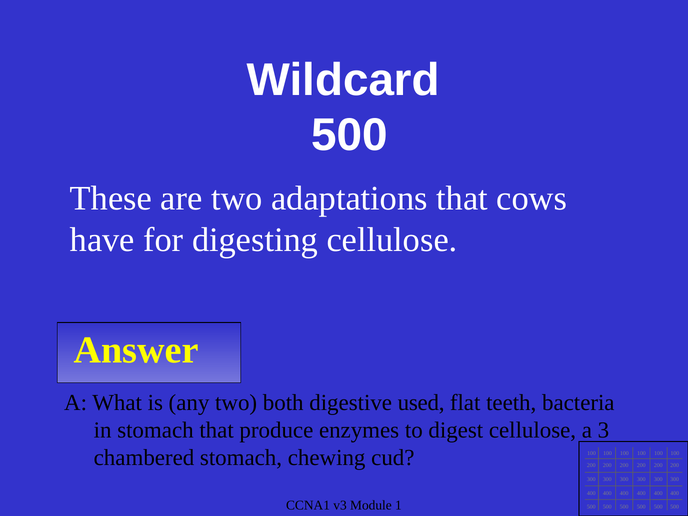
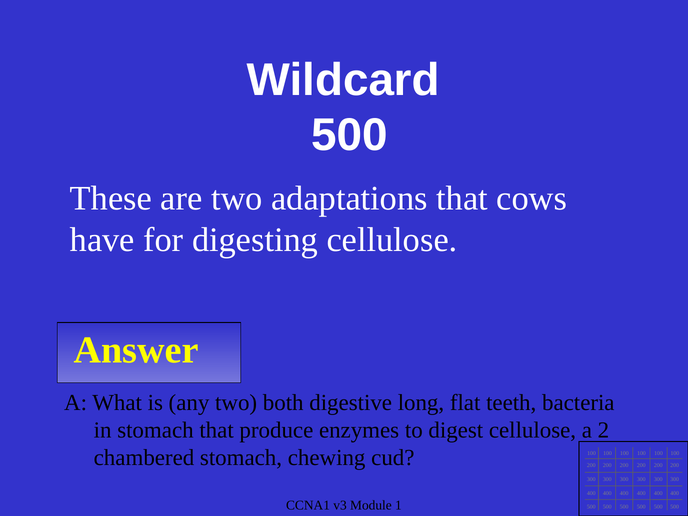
used: used -> long
3: 3 -> 2
